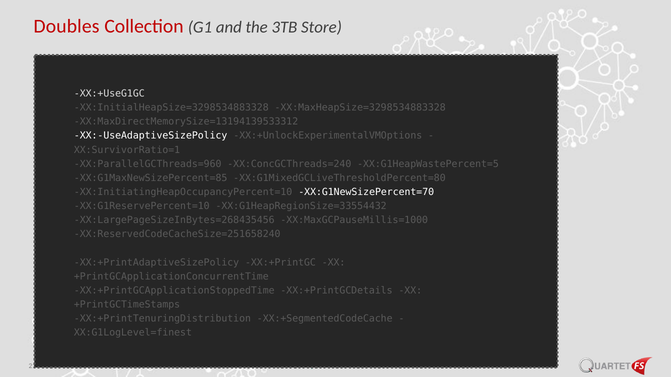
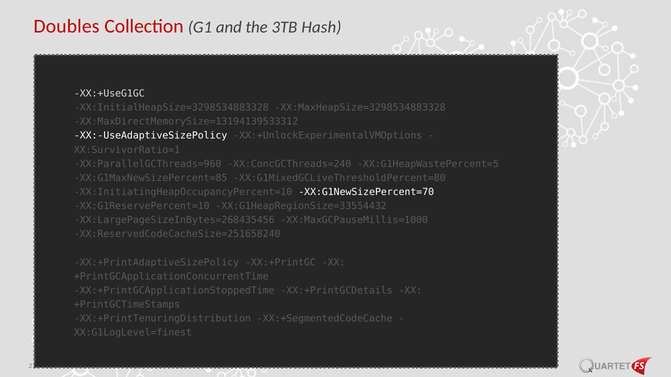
Store: Store -> Hash
